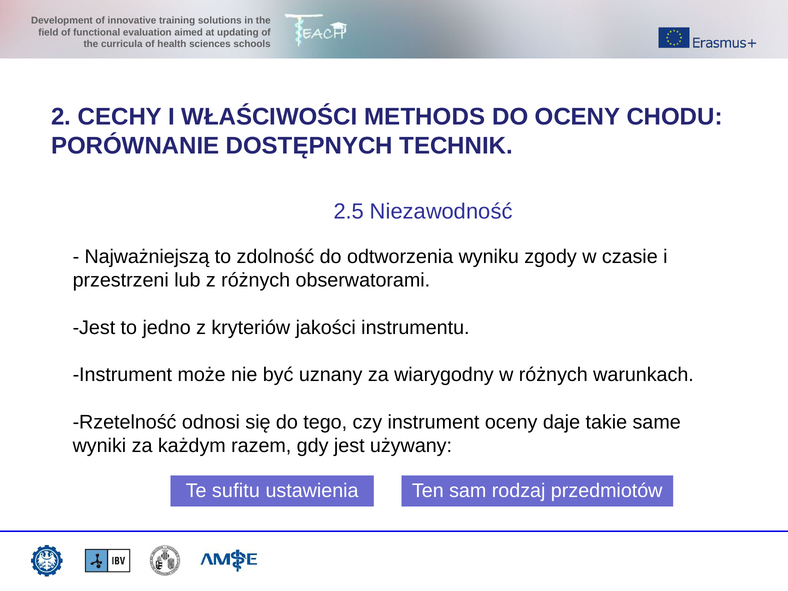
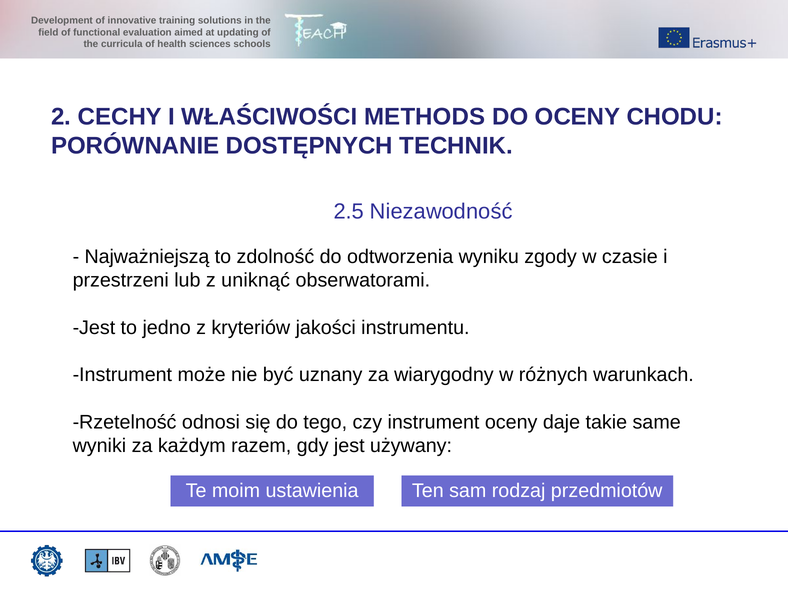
z różnych: różnych -> uniknąć
sufitu: sufitu -> moim
